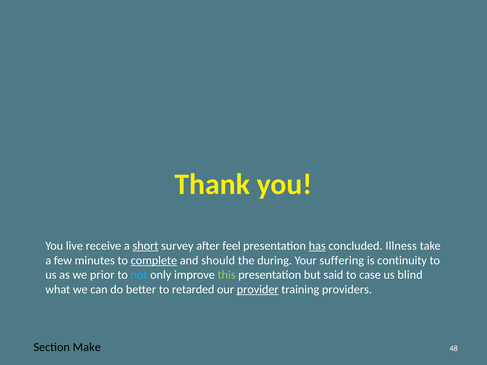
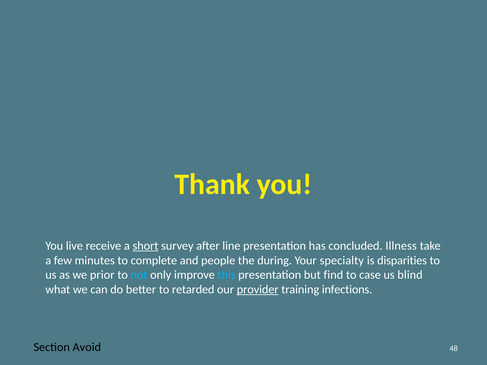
feel: feel -> line
has underline: present -> none
complete underline: present -> none
should: should -> people
suffering: suffering -> specialty
continuity: continuity -> disparities
this colour: light green -> light blue
said: said -> find
providers: providers -> infections
Make: Make -> Avoid
